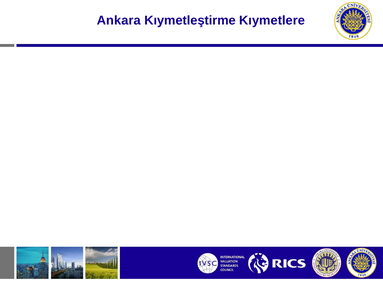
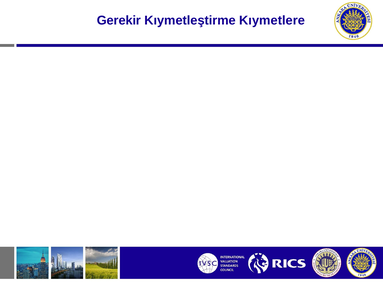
Ankara: Ankara -> Gerekir
